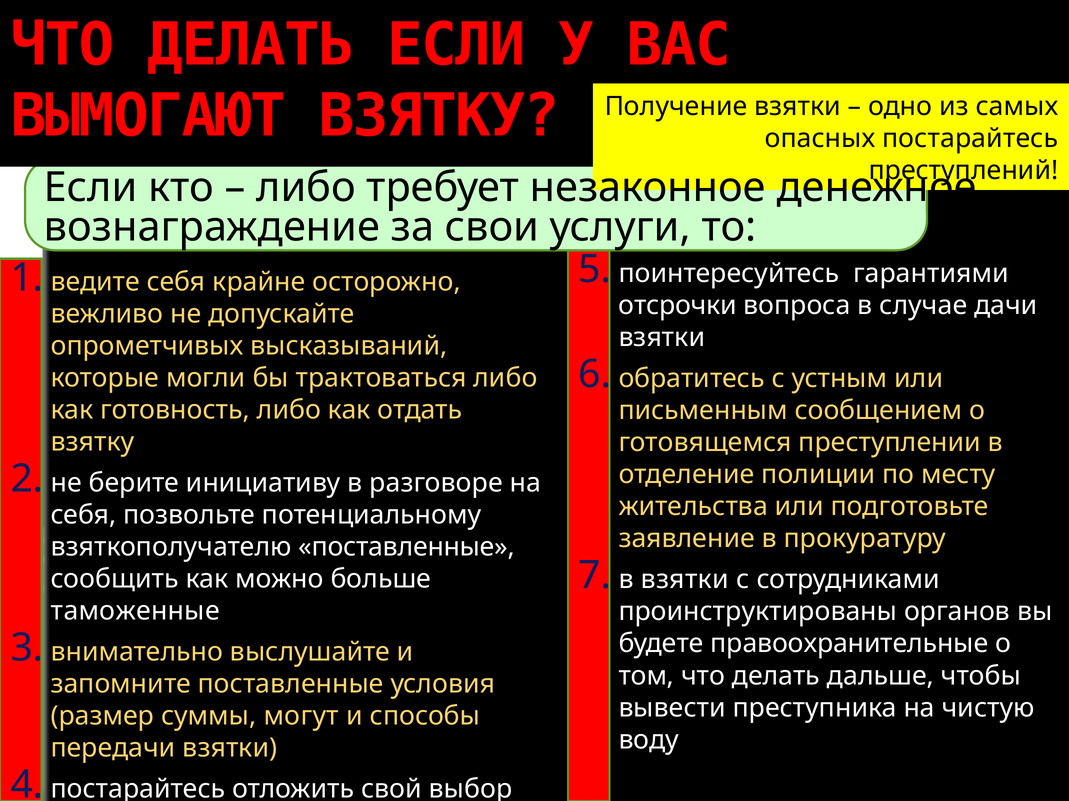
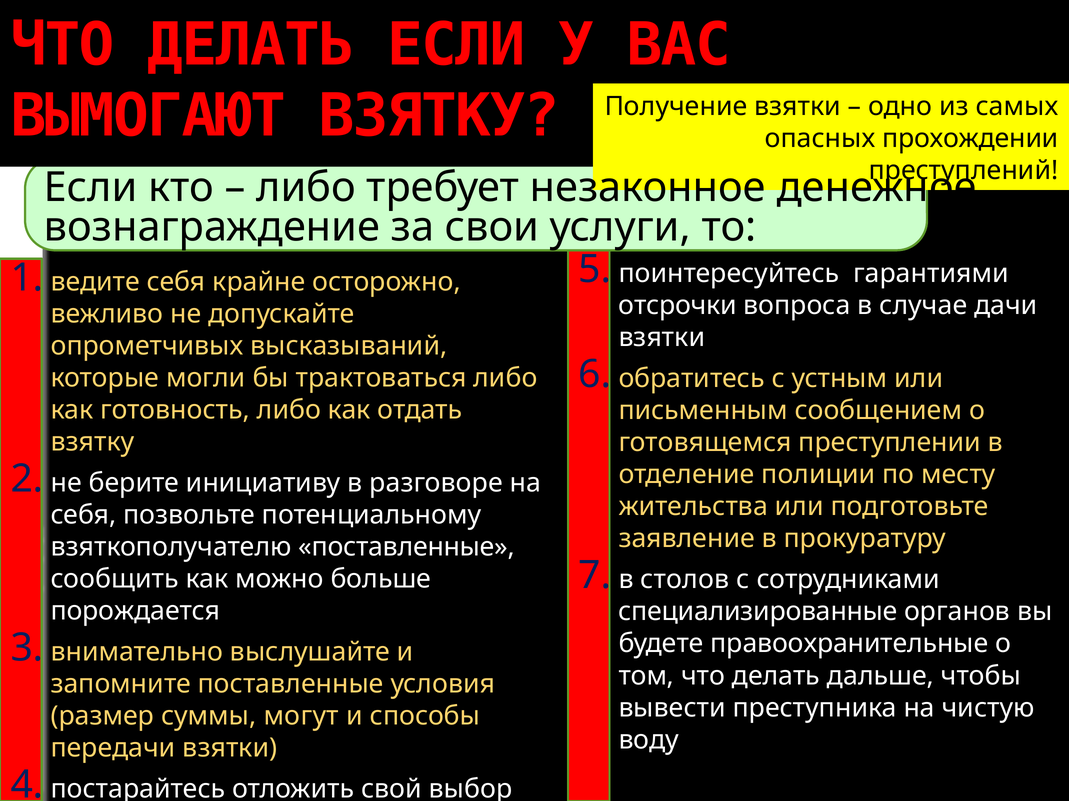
опасных постарайтесь: постарайтесь -> прохождении
в взятки: взятки -> столов
таможенные: таможенные -> порождается
проинструктированы: проинструктированы -> специализированные
